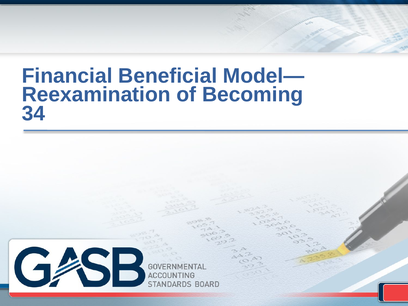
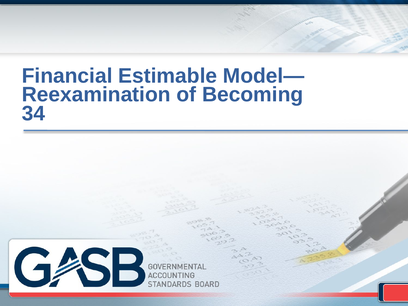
Beneficial: Beneficial -> Estimable
